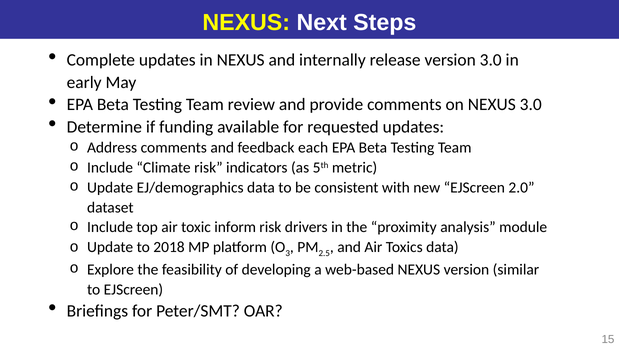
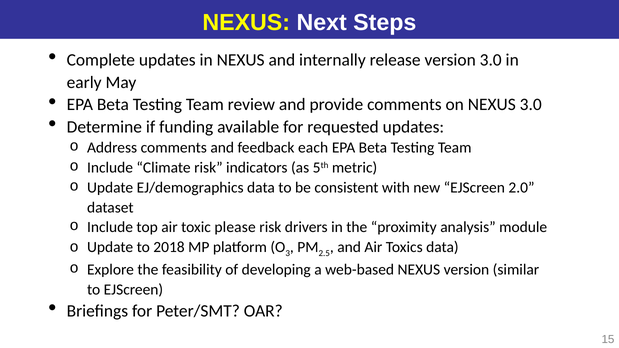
inform: inform -> please
